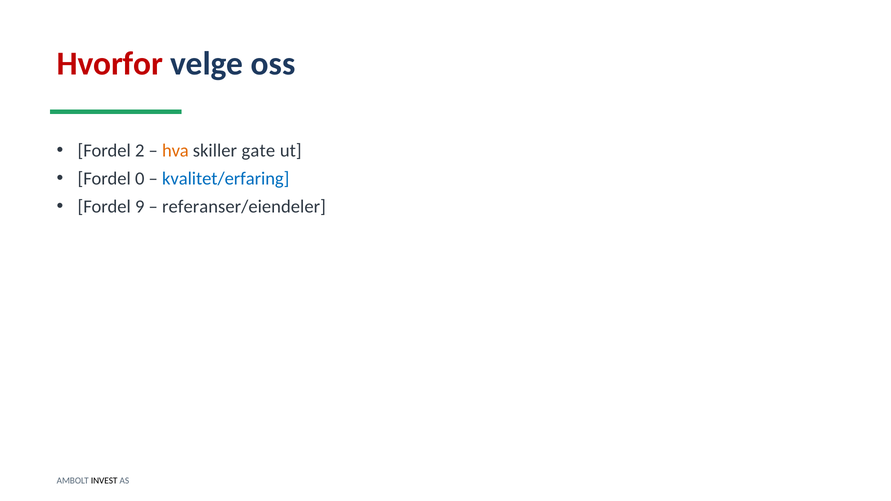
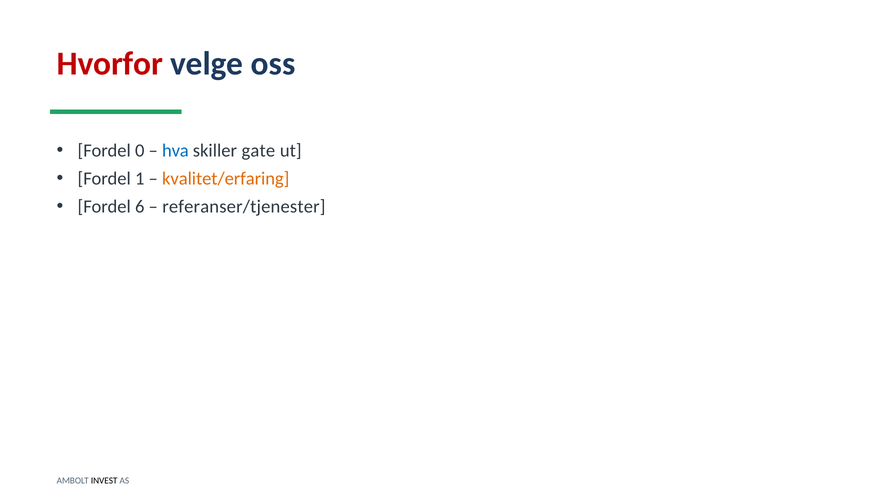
2: 2 -> 0
hva colour: orange -> blue
0: 0 -> 1
kvalitet/erfaring colour: blue -> orange
9: 9 -> 6
referanser/eiendeler: referanser/eiendeler -> referanser/tjenester
